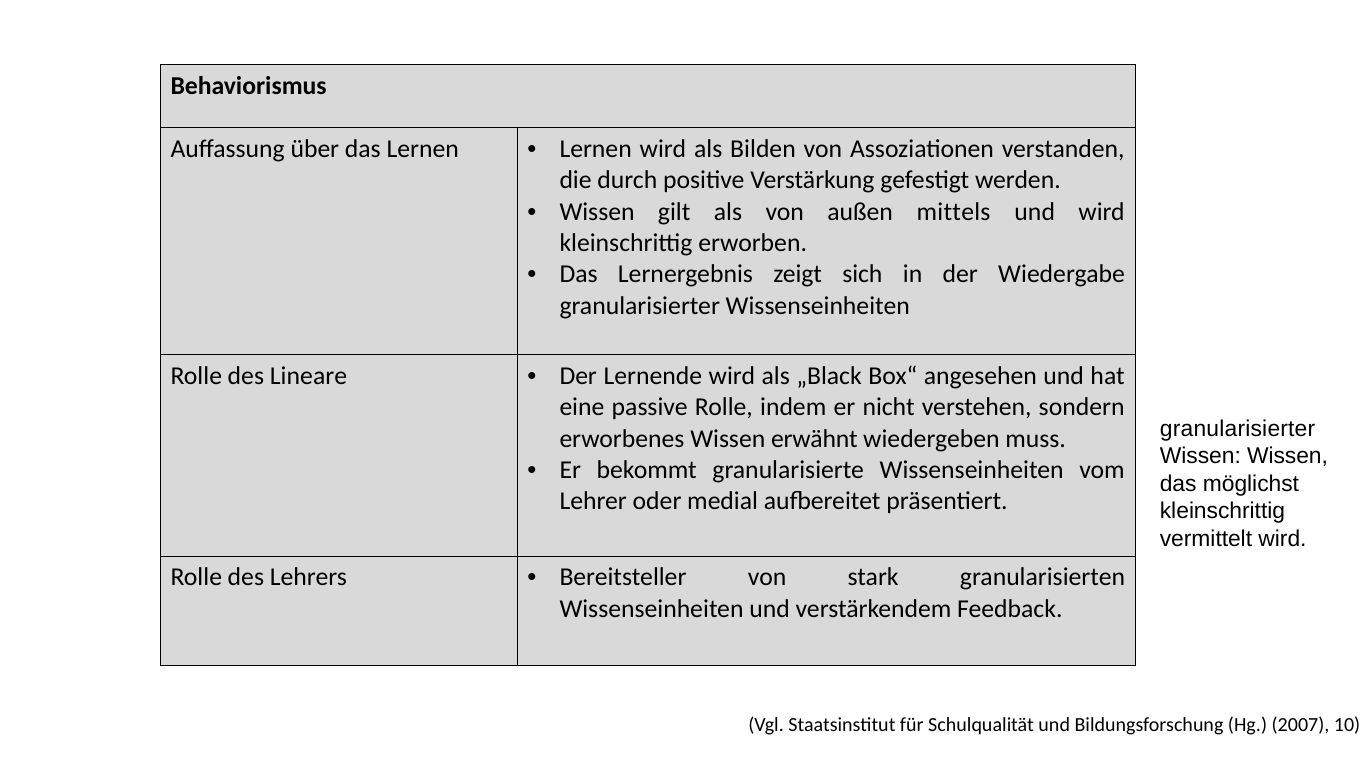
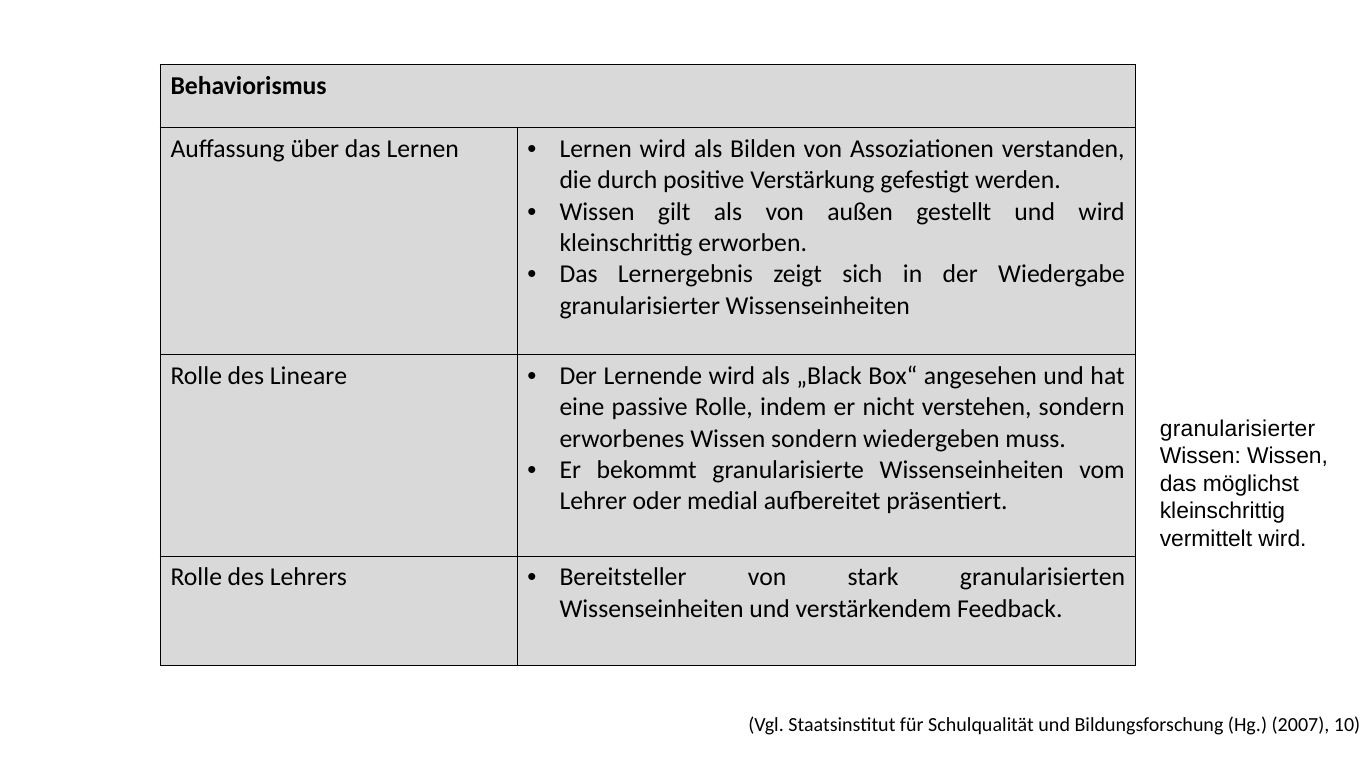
mittels: mittels -> gestellt
Wissen erwähnt: erwähnt -> sondern
